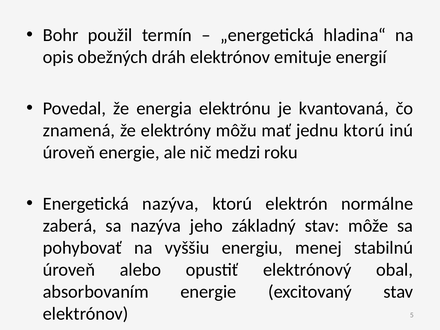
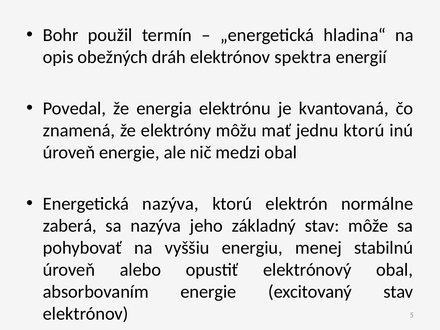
emituje: emituje -> spektra
medzi roku: roku -> obal
